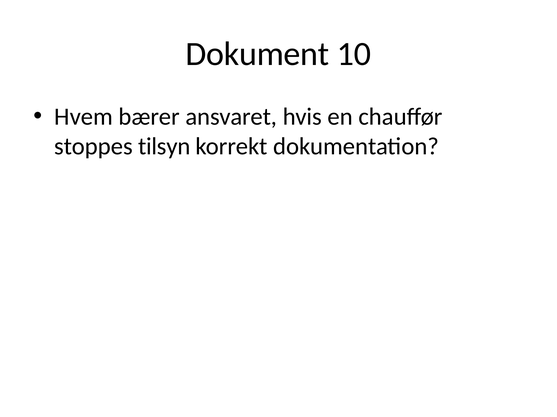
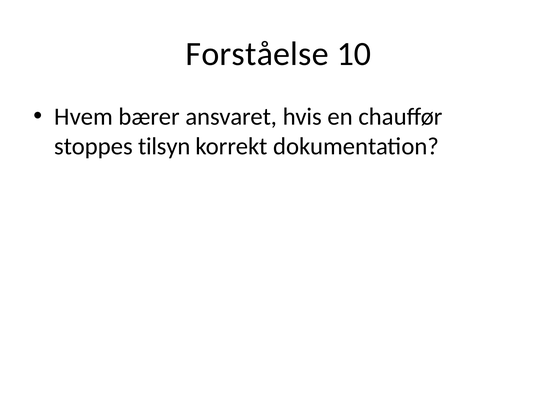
Dokument: Dokument -> Forståelse
